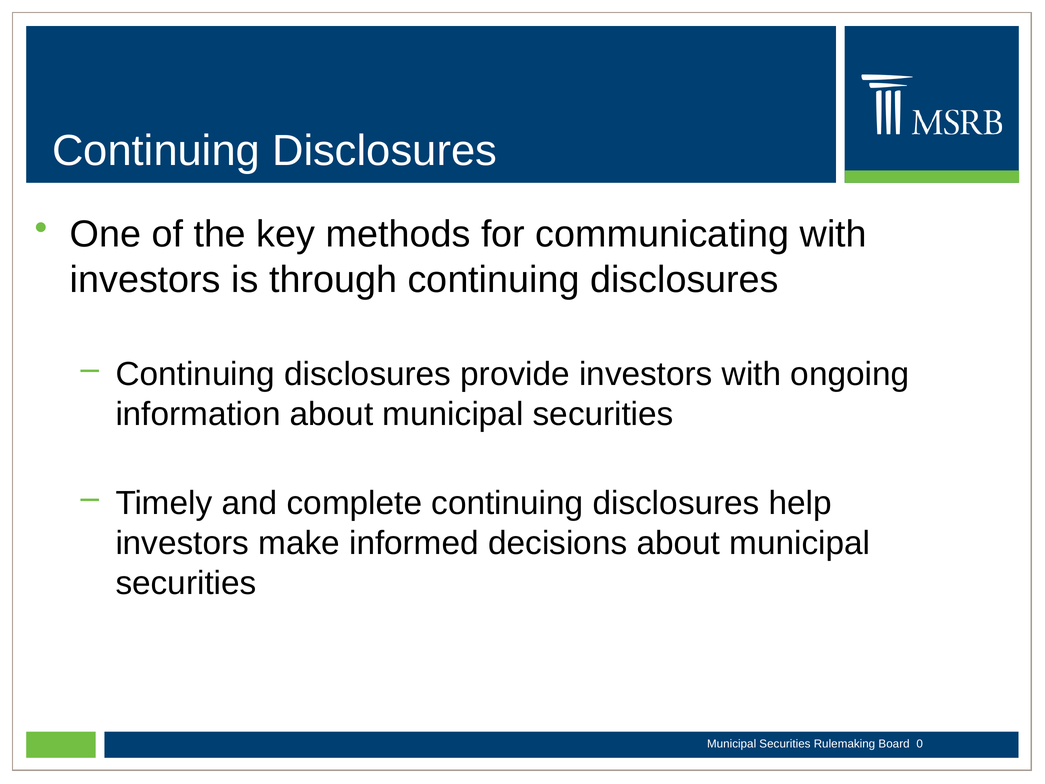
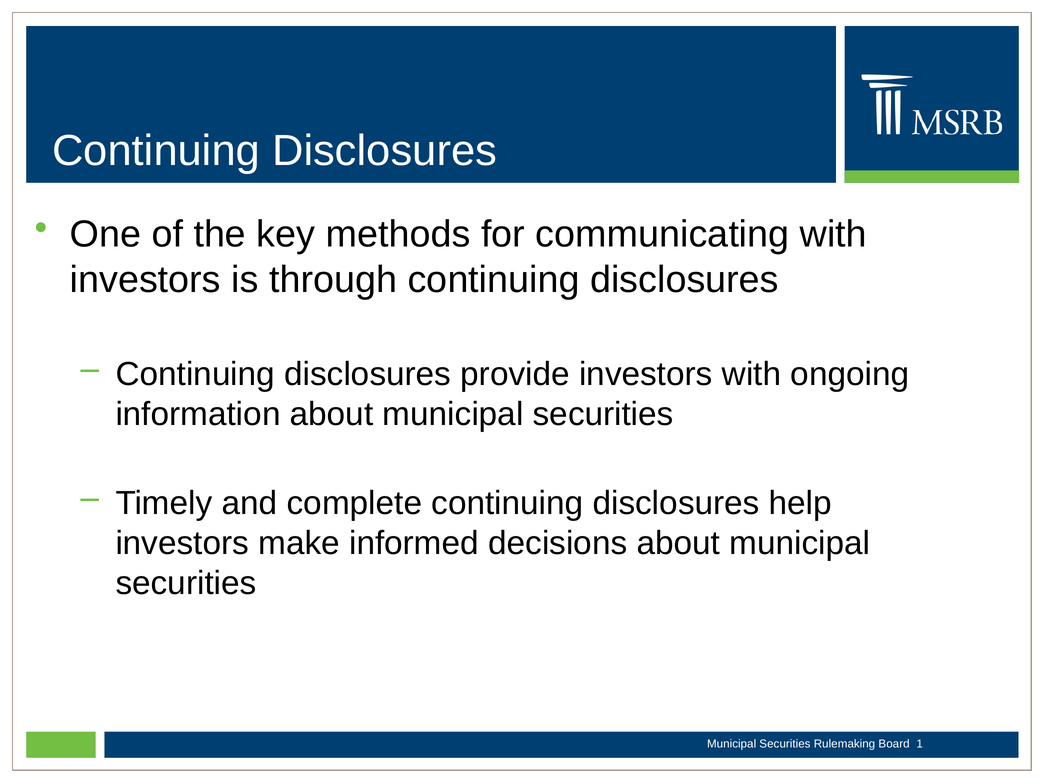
0: 0 -> 1
